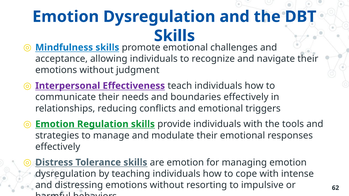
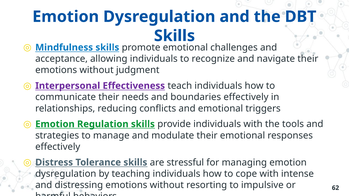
are emotion: emotion -> stressful
